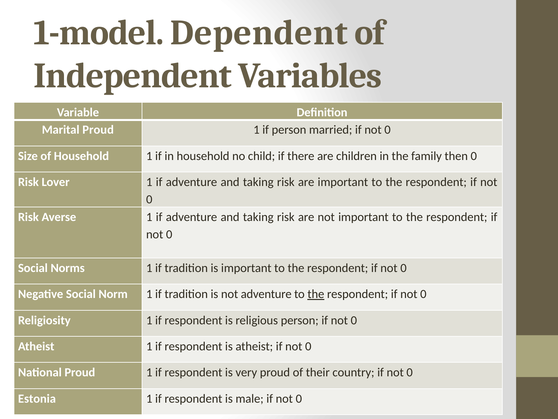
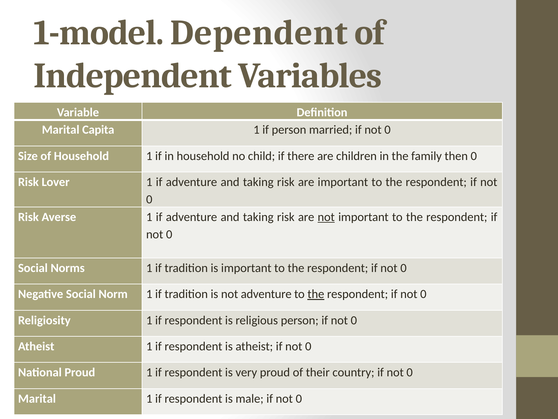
Marital Proud: Proud -> Capita
not at (326, 217) underline: none -> present
Estonia at (37, 398): Estonia -> Marital
